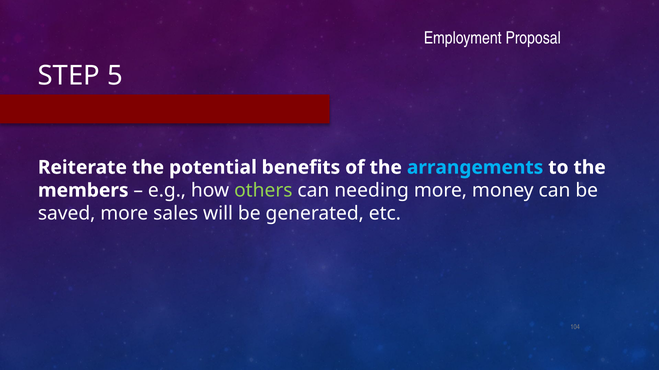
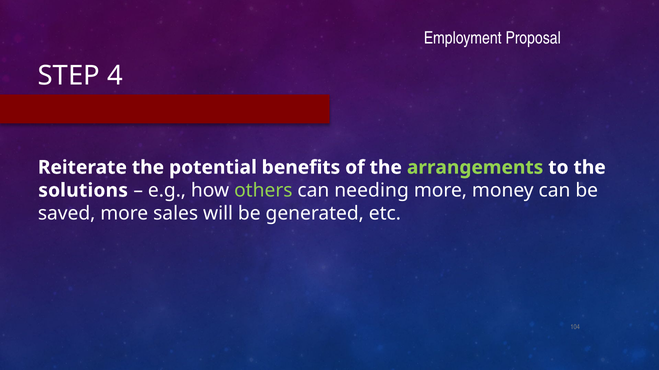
5: 5 -> 4
arrangements colour: light blue -> light green
members: members -> solutions
